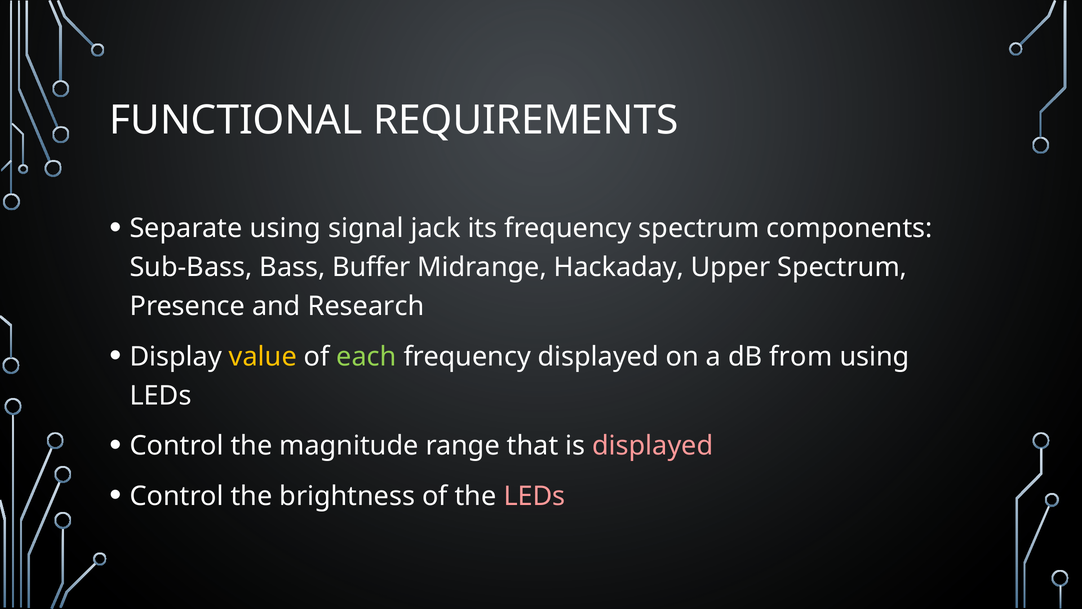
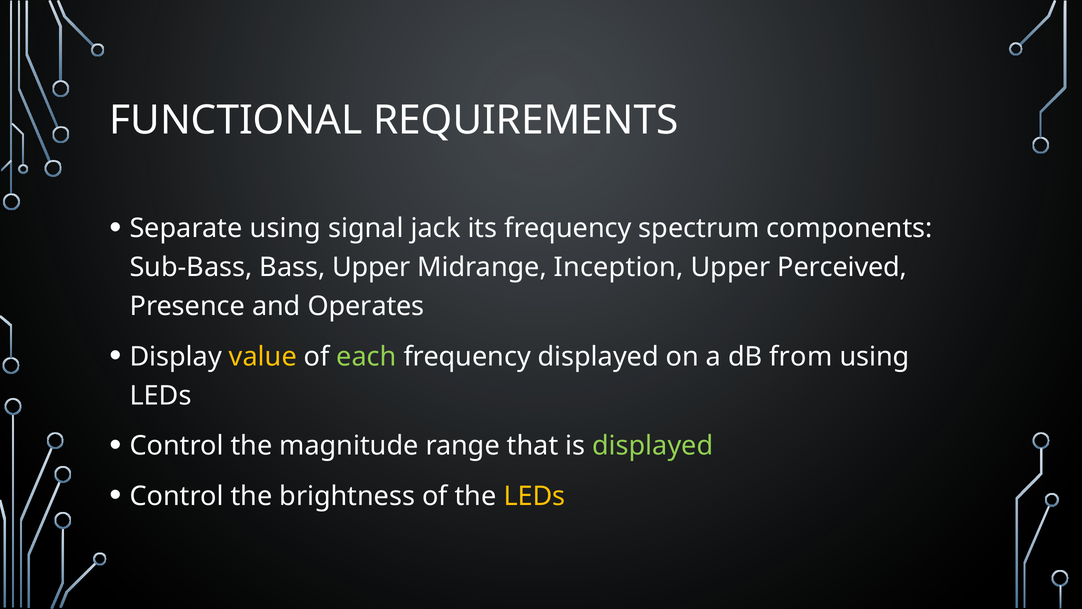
Bass Buffer: Buffer -> Upper
Hackaday: Hackaday -> Inception
Upper Spectrum: Spectrum -> Perceived
Research: Research -> Operates
displayed at (653, 446) colour: pink -> light green
LEDs at (534, 496) colour: pink -> yellow
